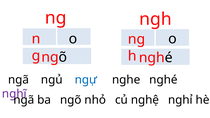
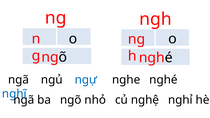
nghĩ colour: purple -> blue
